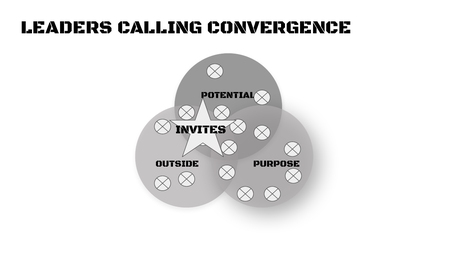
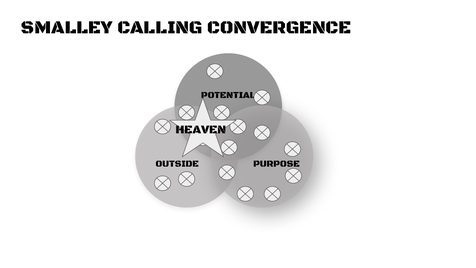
LEADERS: LEADERS -> SMALLEY
INVITES: INVITES -> HEAVEN
